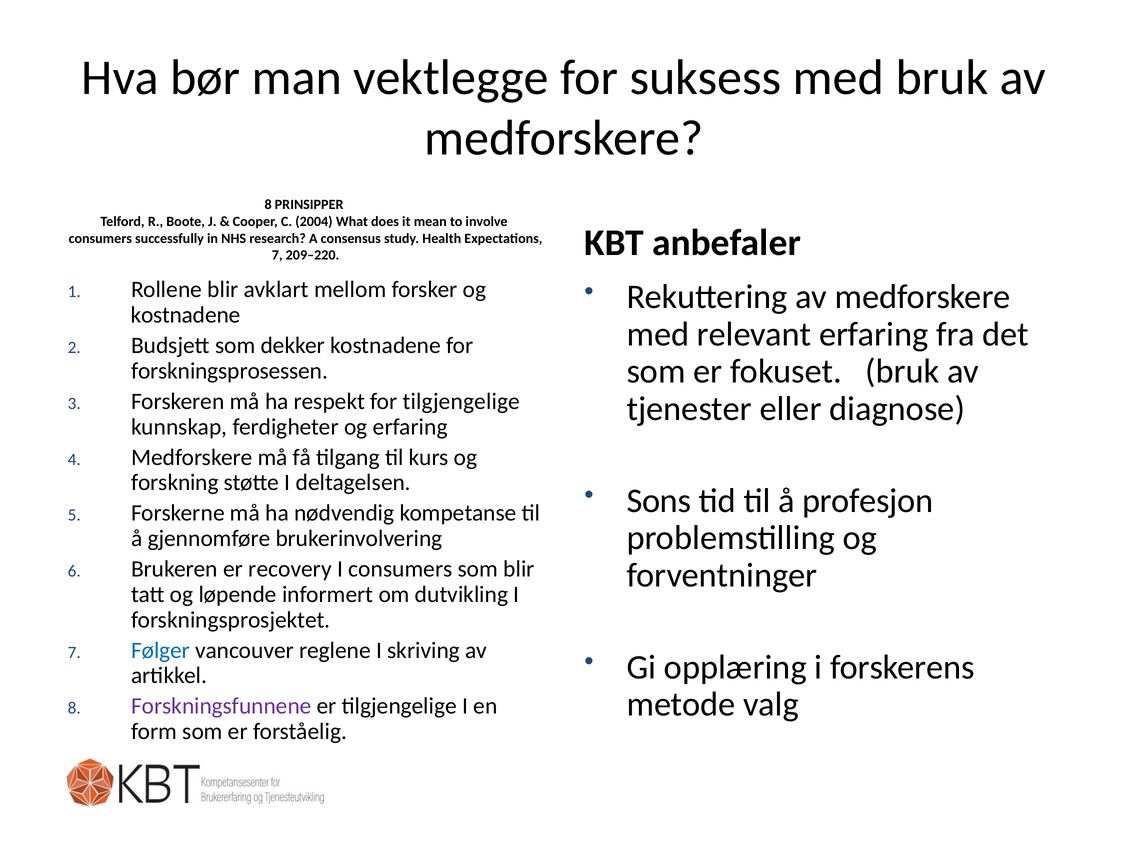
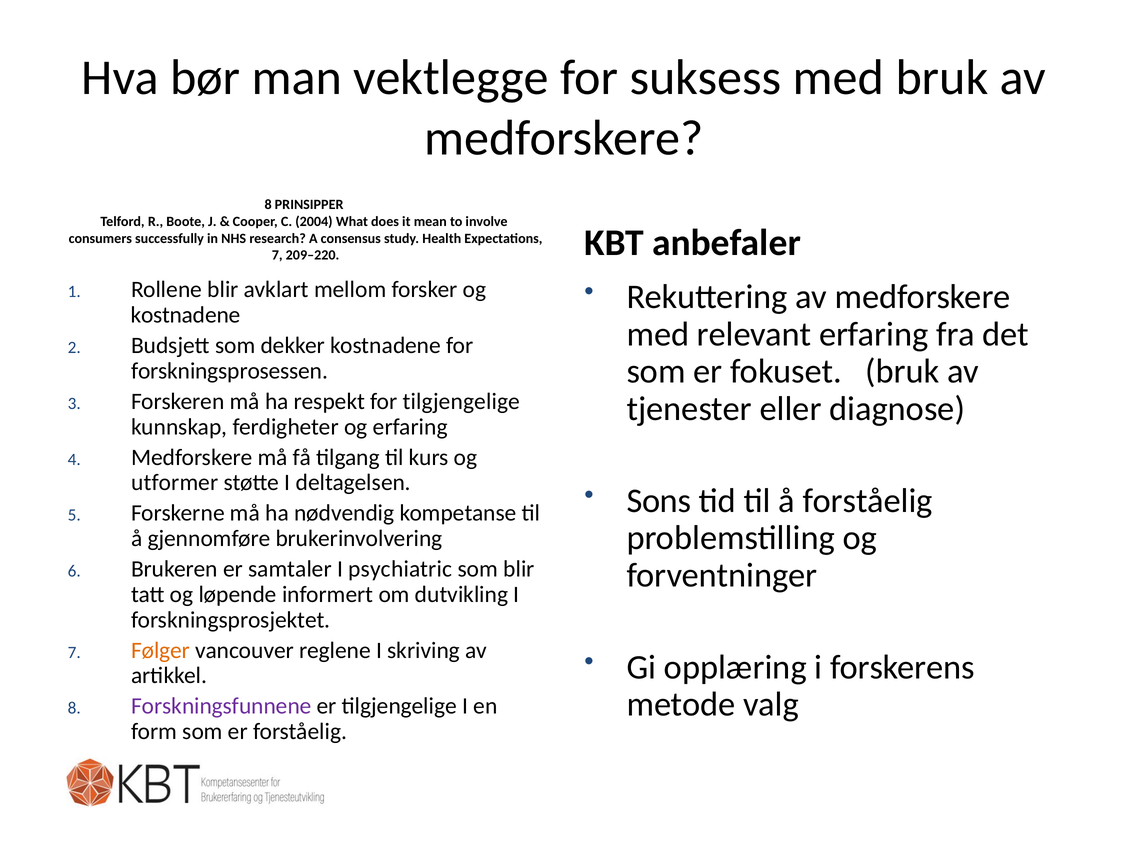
forskning: forskning -> utformer
å profesjon: profesjon -> forståelig
recovery: recovery -> samtaler
I consumers: consumers -> psychiatric
Følger colour: blue -> orange
